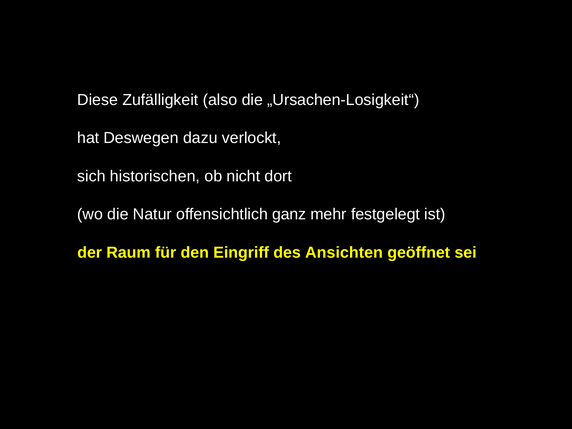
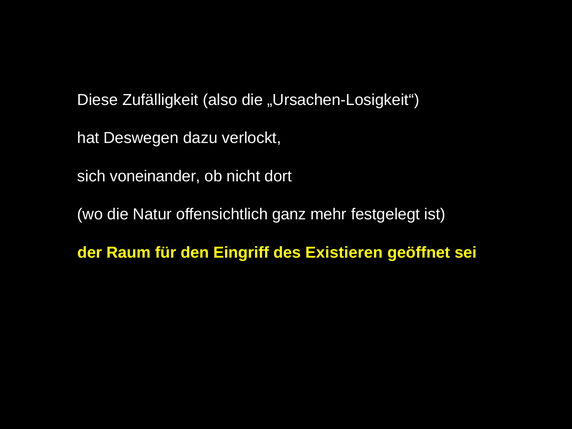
historischen: historischen -> voneinander
Ansichten: Ansichten -> Existieren
